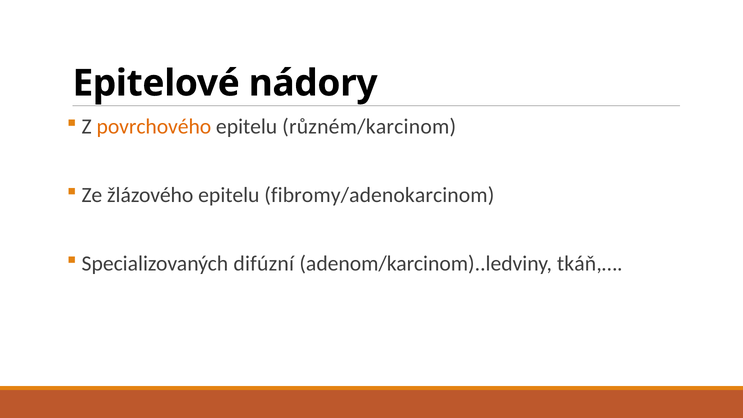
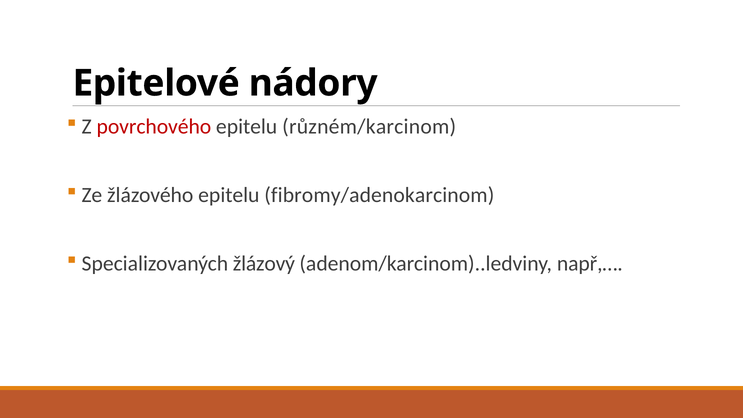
povrchového colour: orange -> red
difúzní: difúzní -> žlázový
tkáň,…: tkáň,… -> např,…
